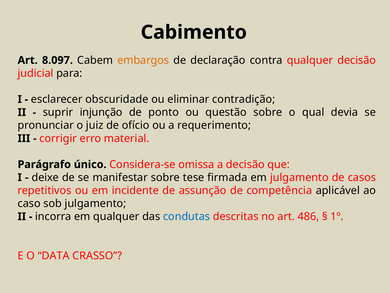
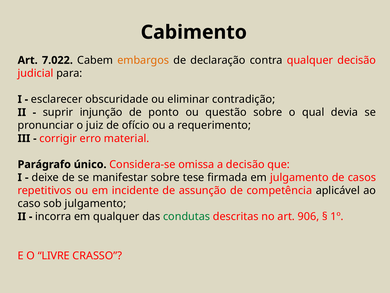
8.097: 8.097 -> 7.022
condutas colour: blue -> green
486: 486 -> 906
DATA: DATA -> LIVRE
